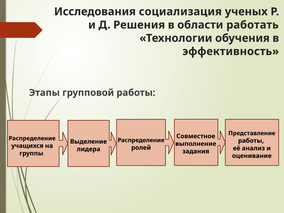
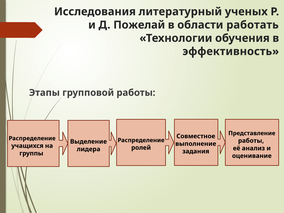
социализация: социализация -> литературный
Решения: Решения -> Пожелай
